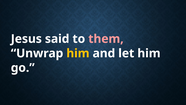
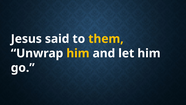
them colour: pink -> yellow
